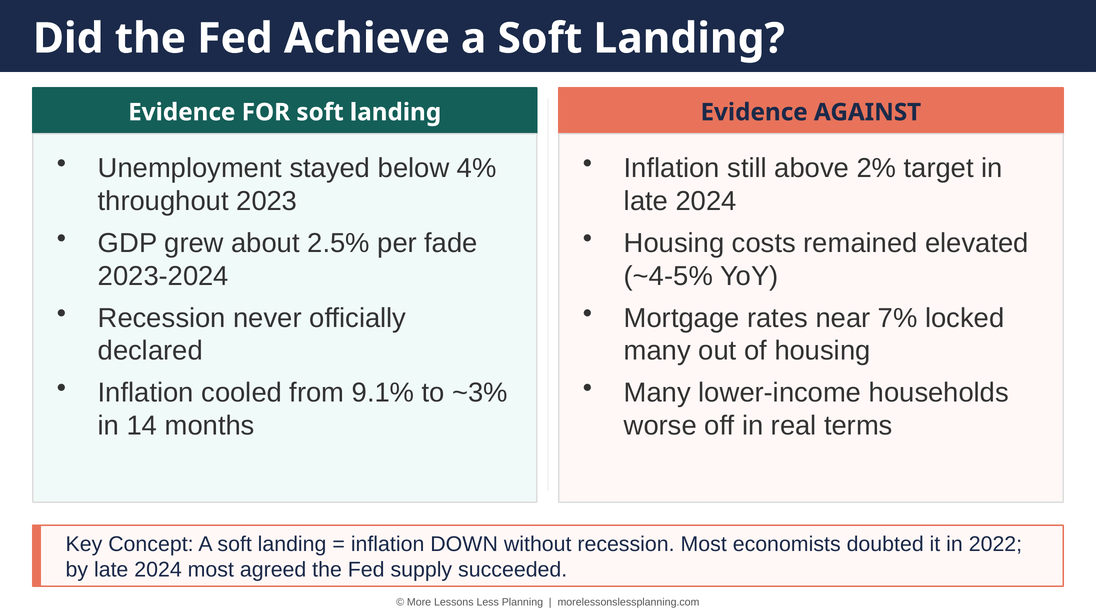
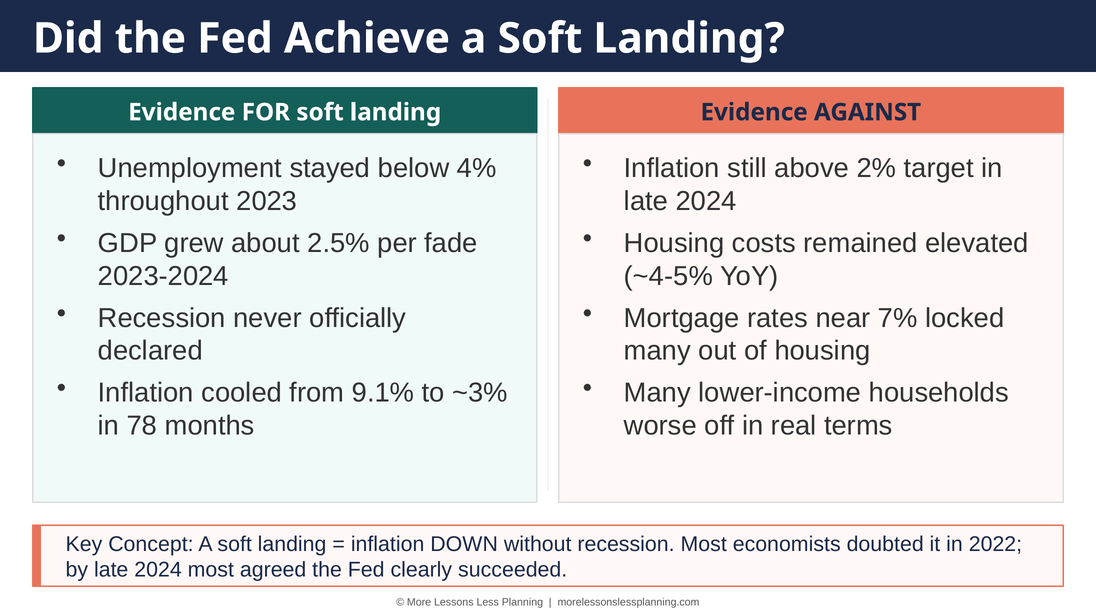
14: 14 -> 78
supply: supply -> clearly
